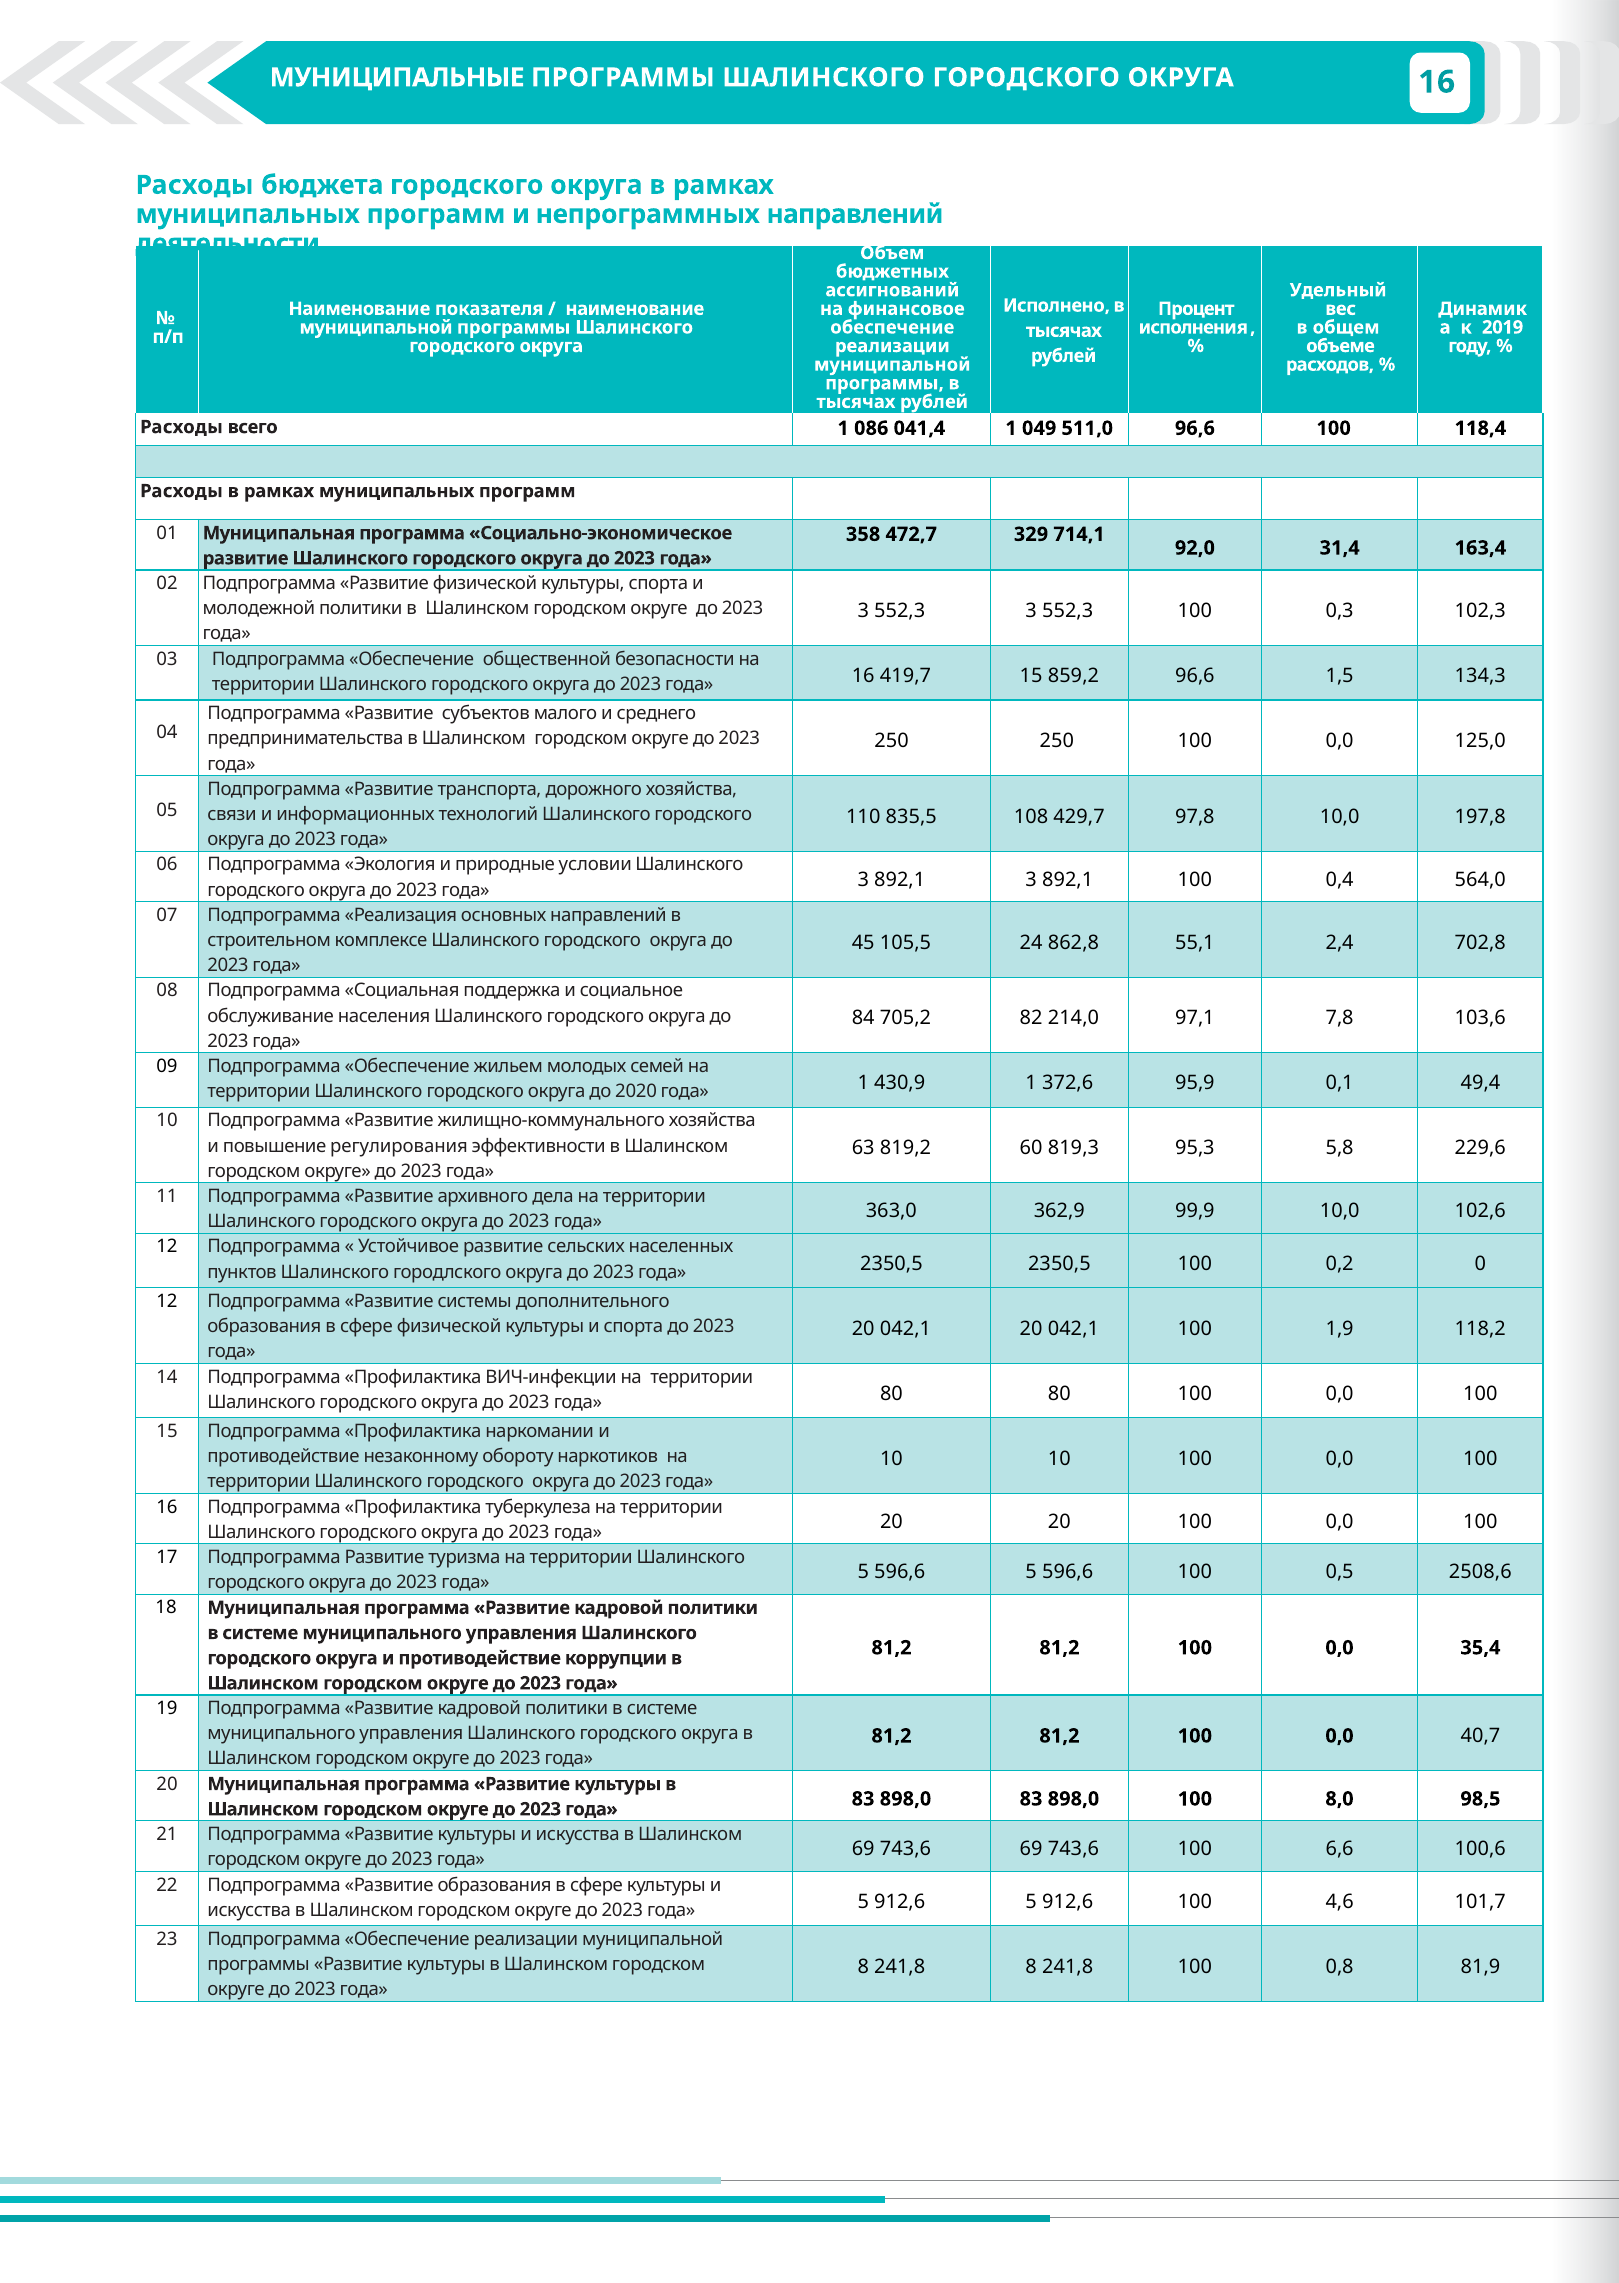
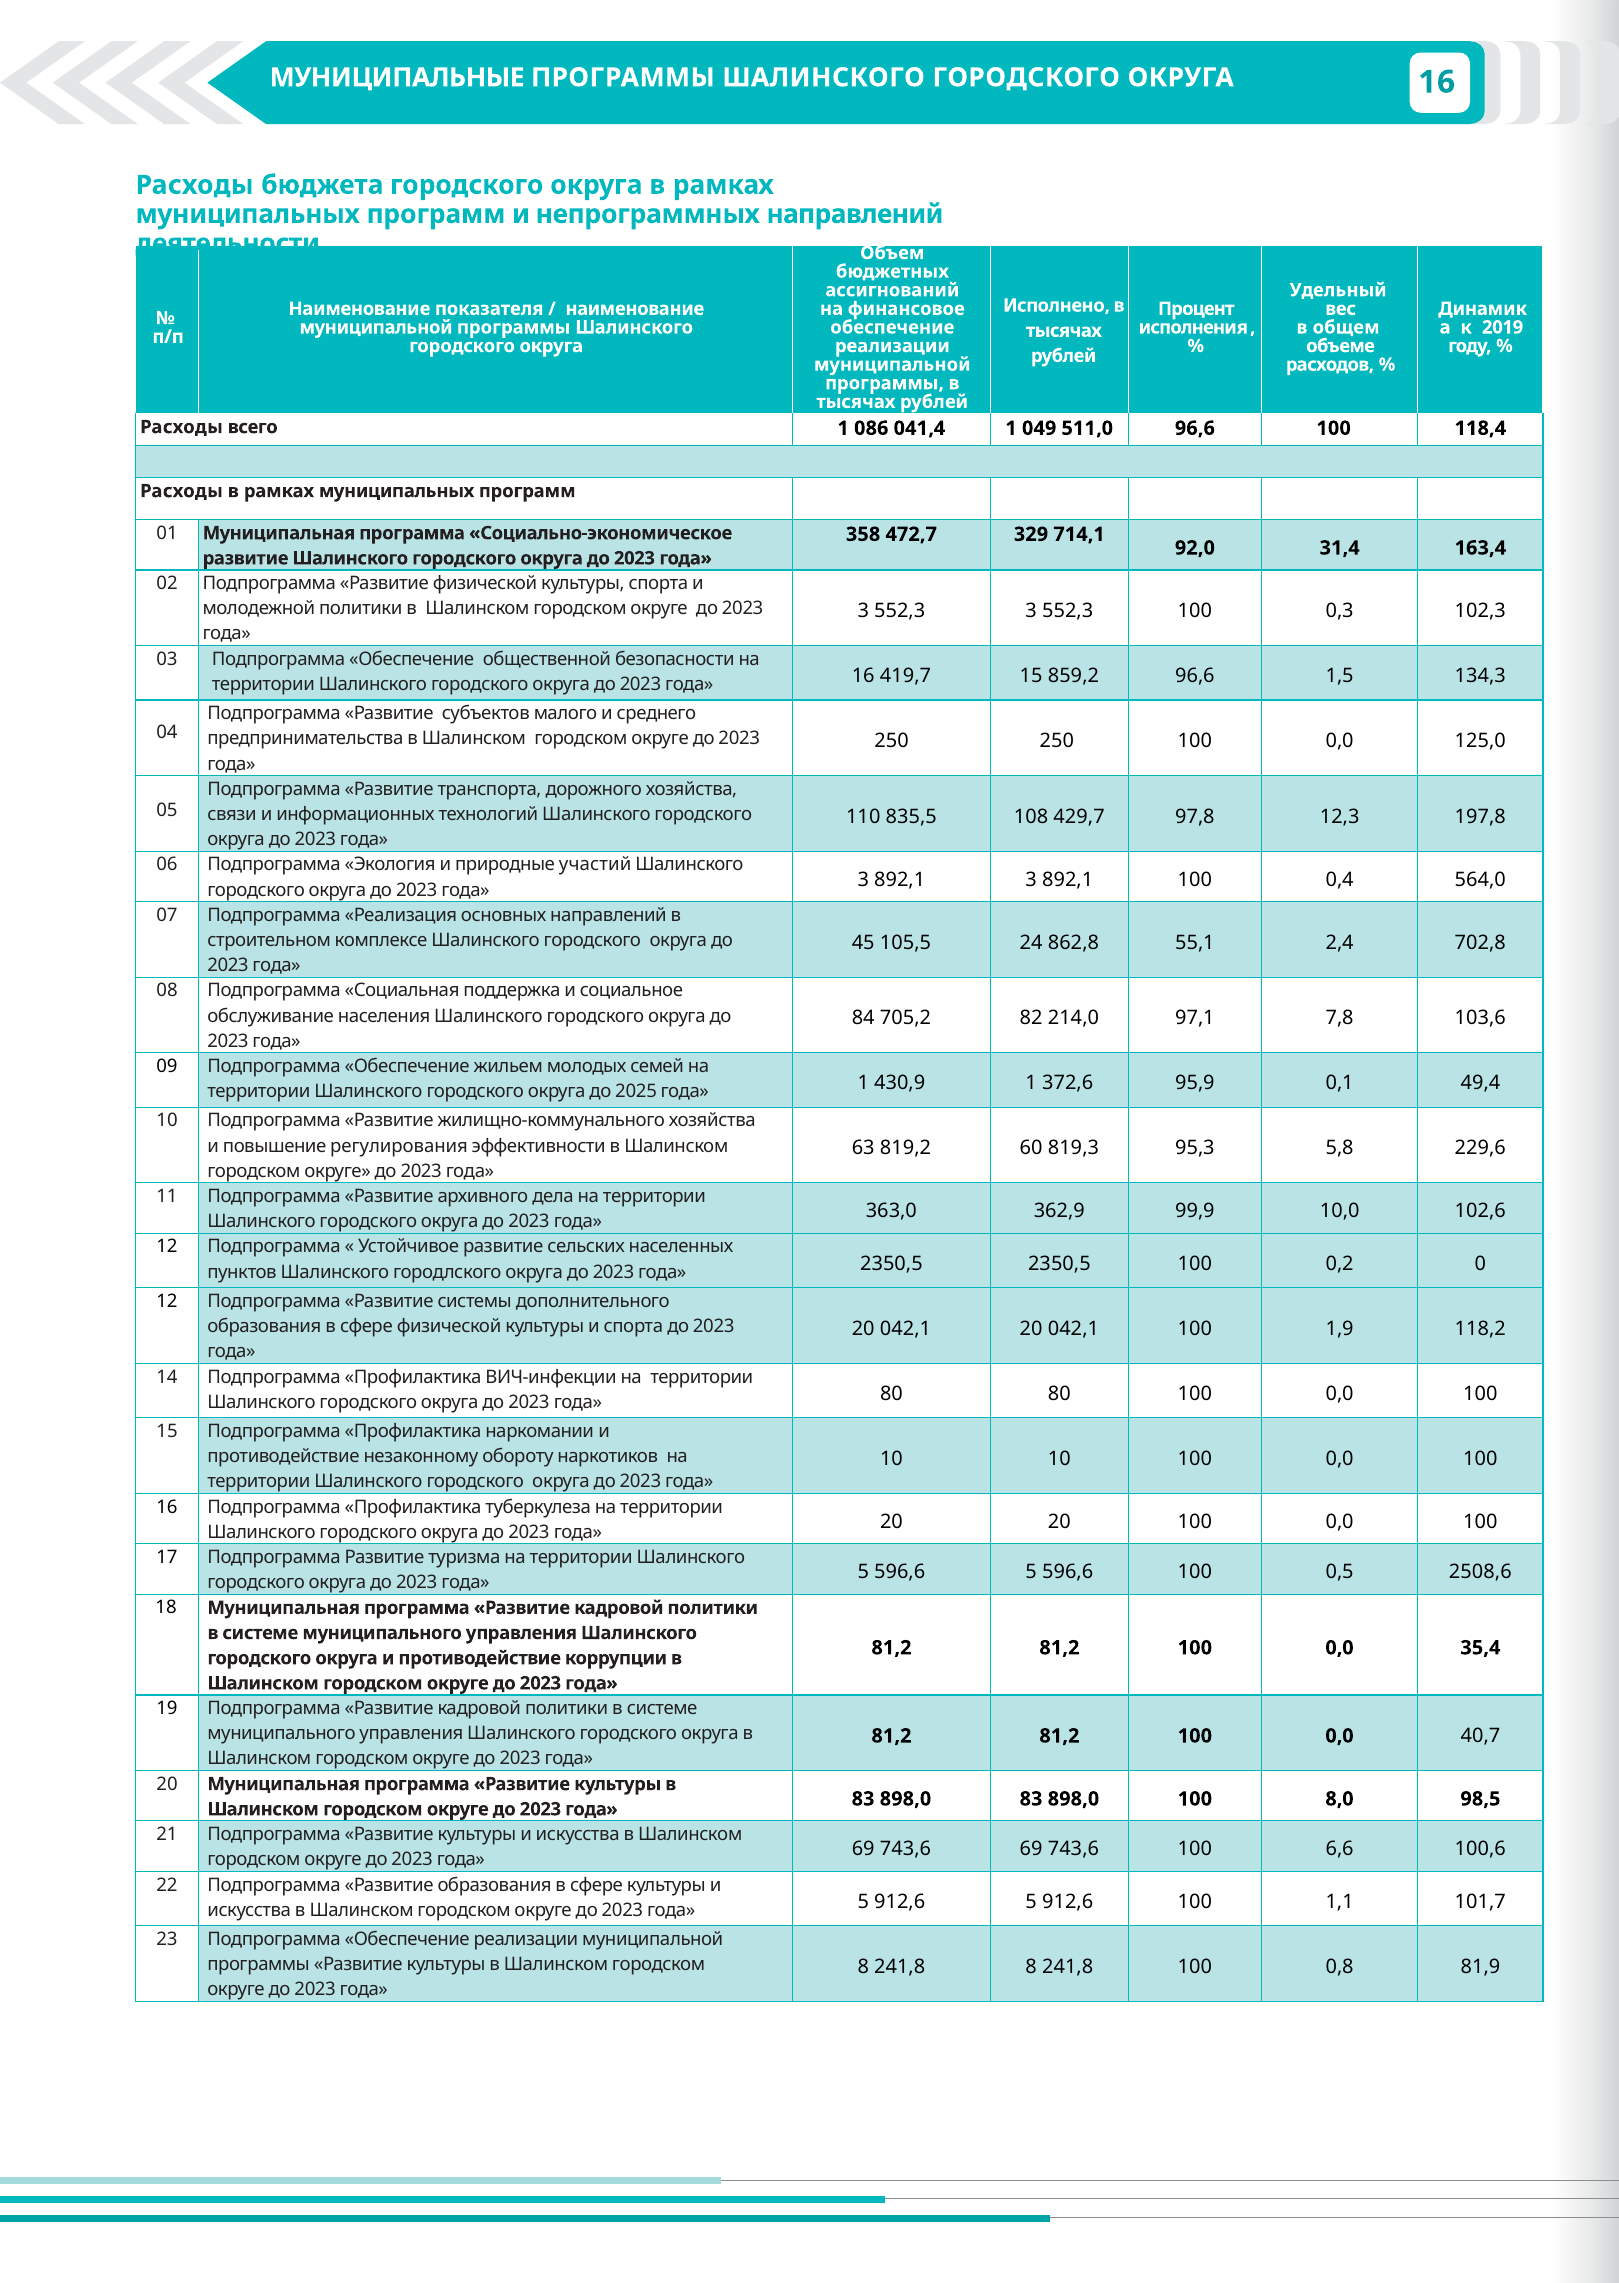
97,8 10,0: 10,0 -> 12,3
условии: условии -> участий
2020: 2020 -> 2025
4,6: 4,6 -> 1,1
